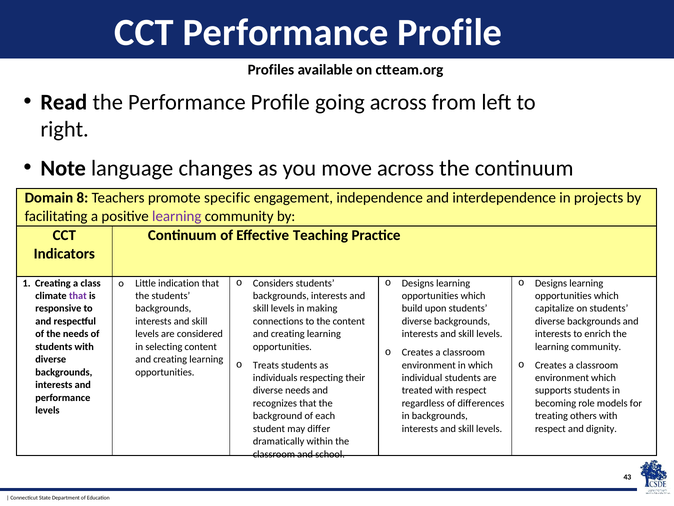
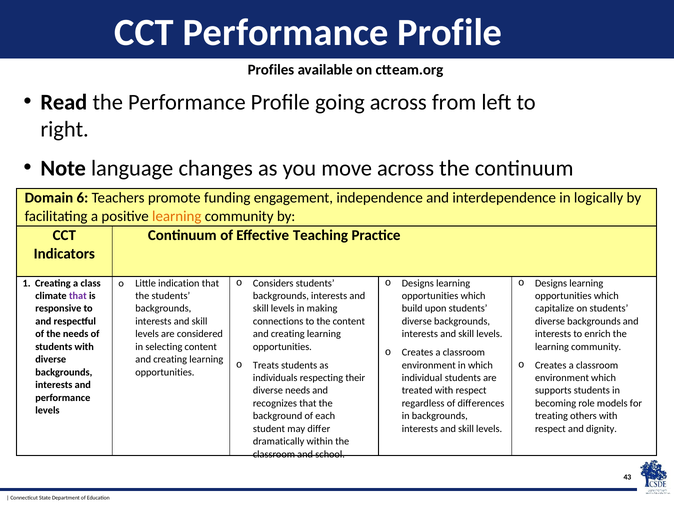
8: 8 -> 6
specific: specific -> funding
projects: projects -> logically
learning at (177, 216) colour: purple -> orange
